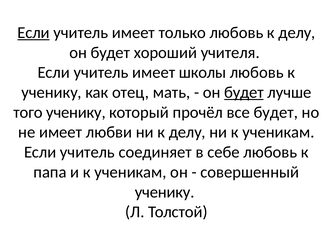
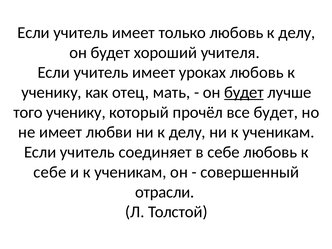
Если at (34, 33) underline: present -> none
школы: школы -> уроках
папа at (50, 172): папа -> себе
ученику at (165, 192): ученику -> отрасли
